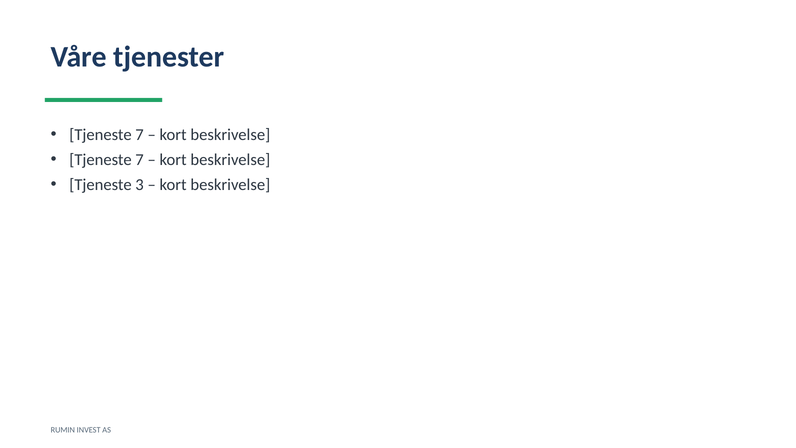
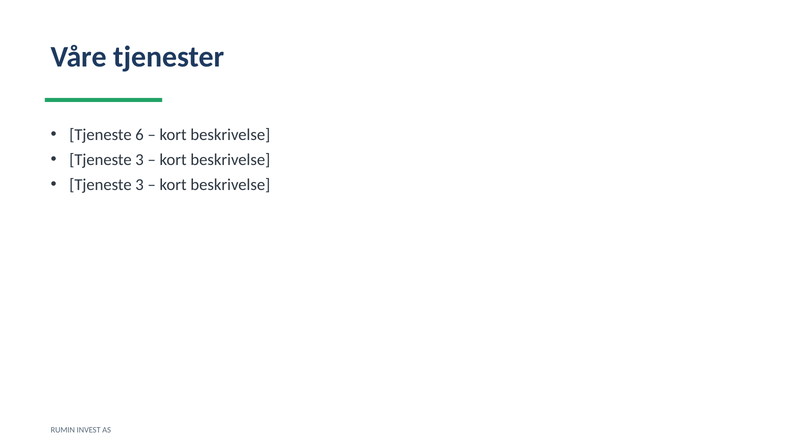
7 at (140, 135): 7 -> 6
7 at (140, 160): 7 -> 3
